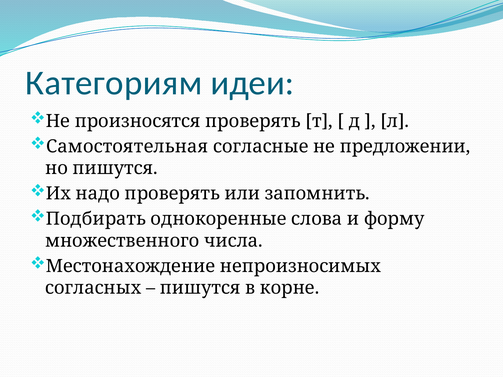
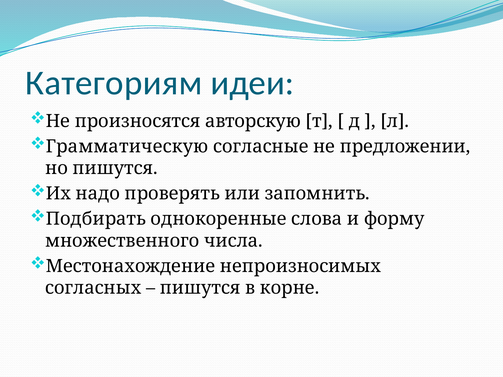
произносятся проверять: проверять -> авторскую
Самостоятельная: Самостоятельная -> Грамматическую
